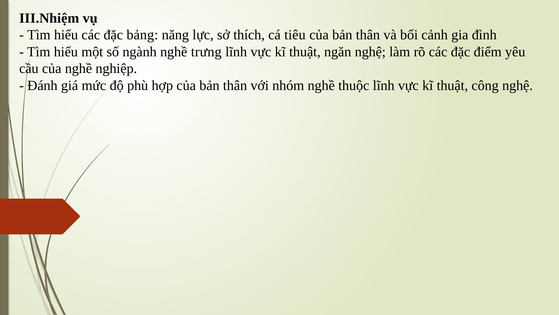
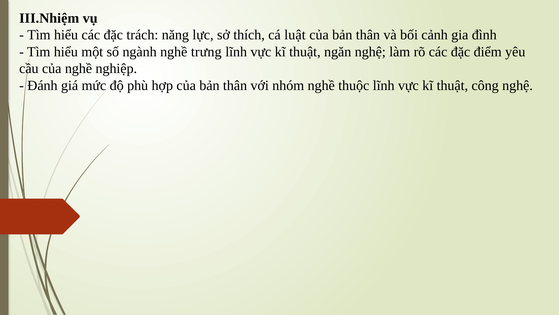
bảng: bảng -> trách
tiêu: tiêu -> luật
